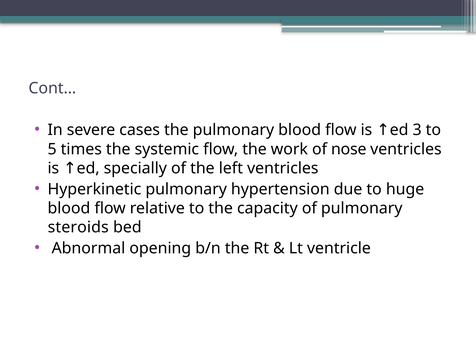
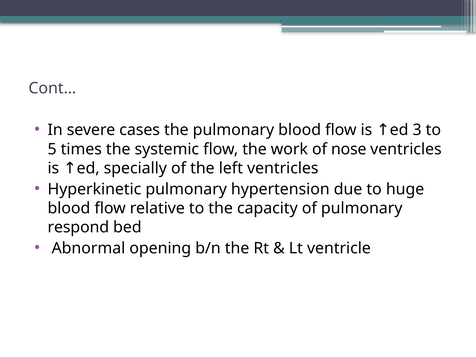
steroids: steroids -> respond
